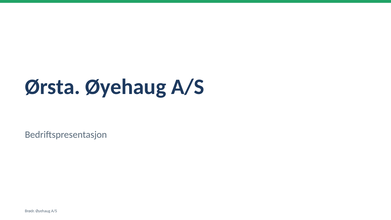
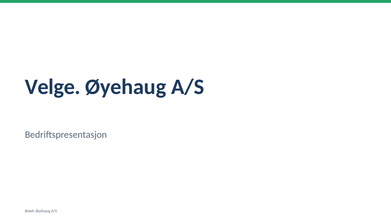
Ørsta: Ørsta -> Velge
